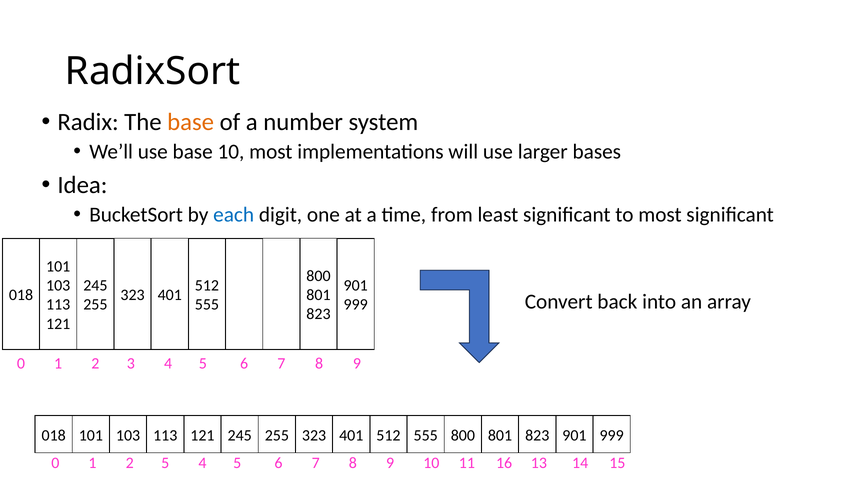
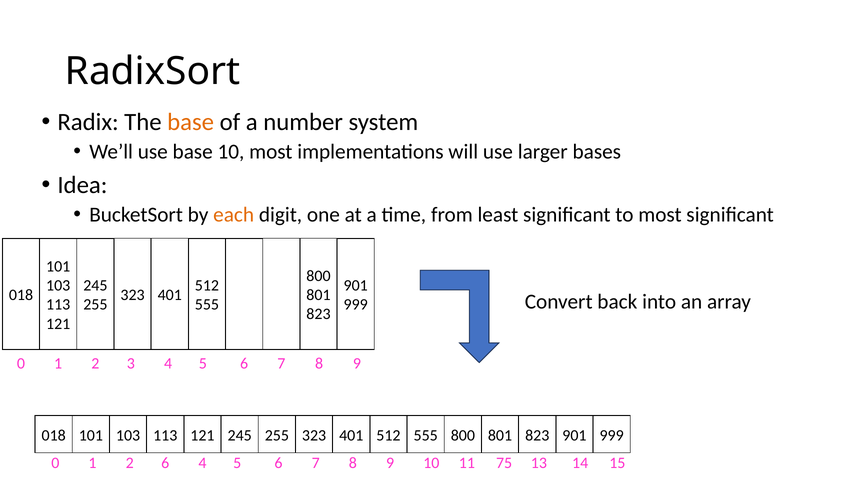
each colour: blue -> orange
2 5: 5 -> 6
16: 16 -> 75
